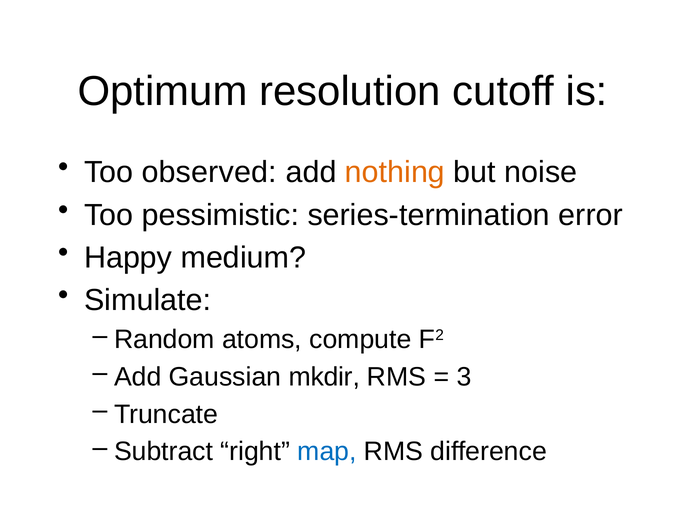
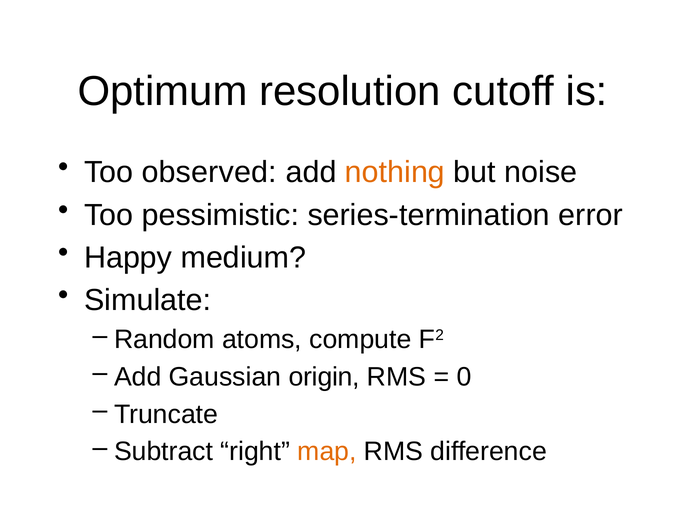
mkdir: mkdir -> origin
3: 3 -> 0
map colour: blue -> orange
